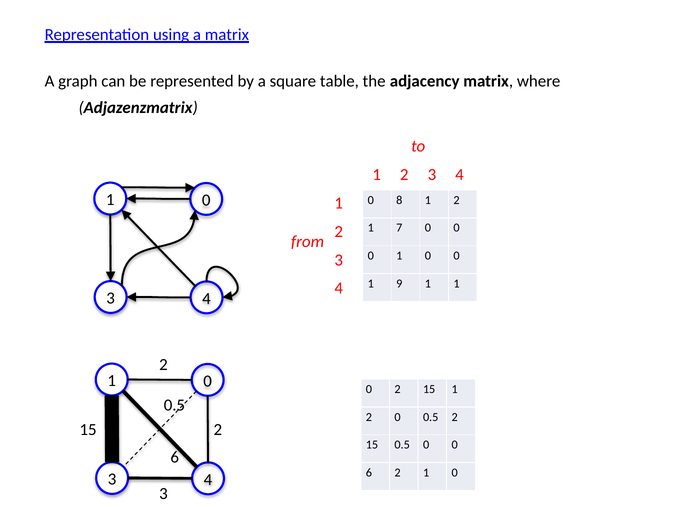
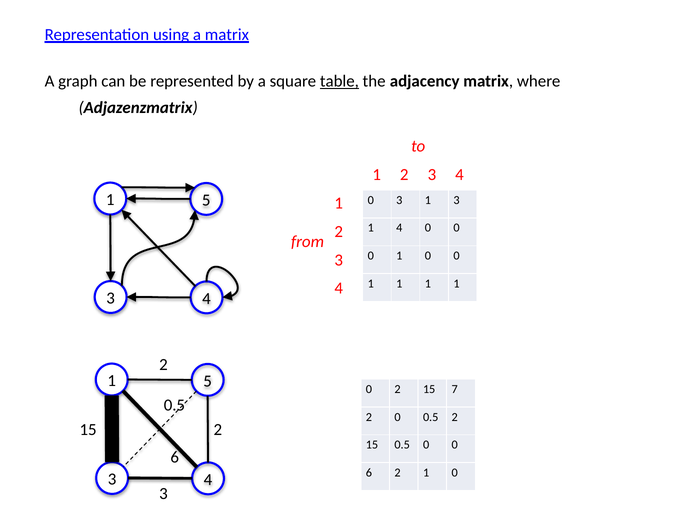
table underline: none -> present
0 at (206, 200): 0 -> 5
0 8: 8 -> 3
2 at (456, 200): 2 -> 3
1 7: 7 -> 4
9 at (399, 284): 9 -> 1
0 at (208, 381): 0 -> 5
15 1: 1 -> 7
